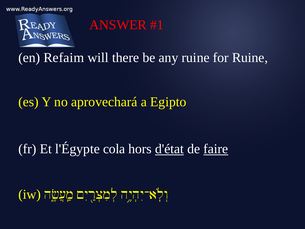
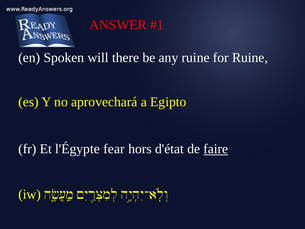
Refaim: Refaim -> Spoken
cola: cola -> fear
d'état underline: present -> none
